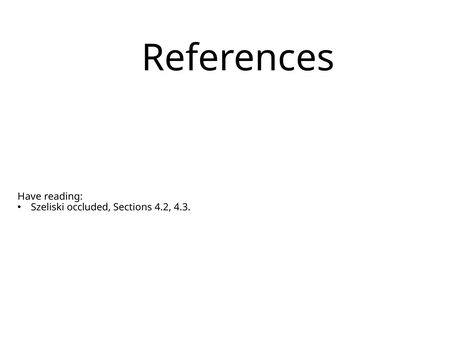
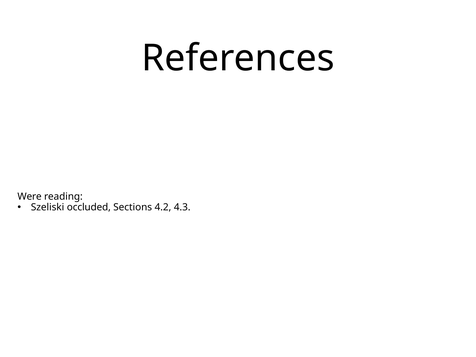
Have: Have -> Were
